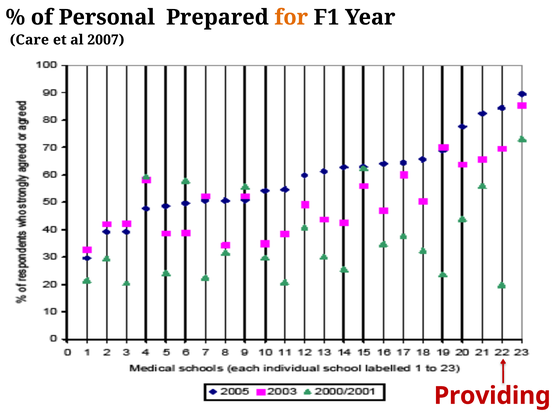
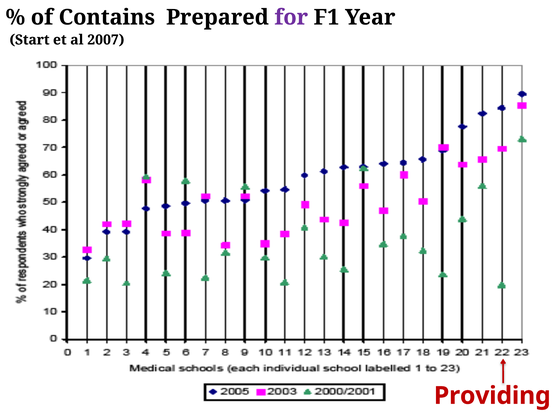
Personal: Personal -> Contains
for colour: orange -> purple
Care: Care -> Start
